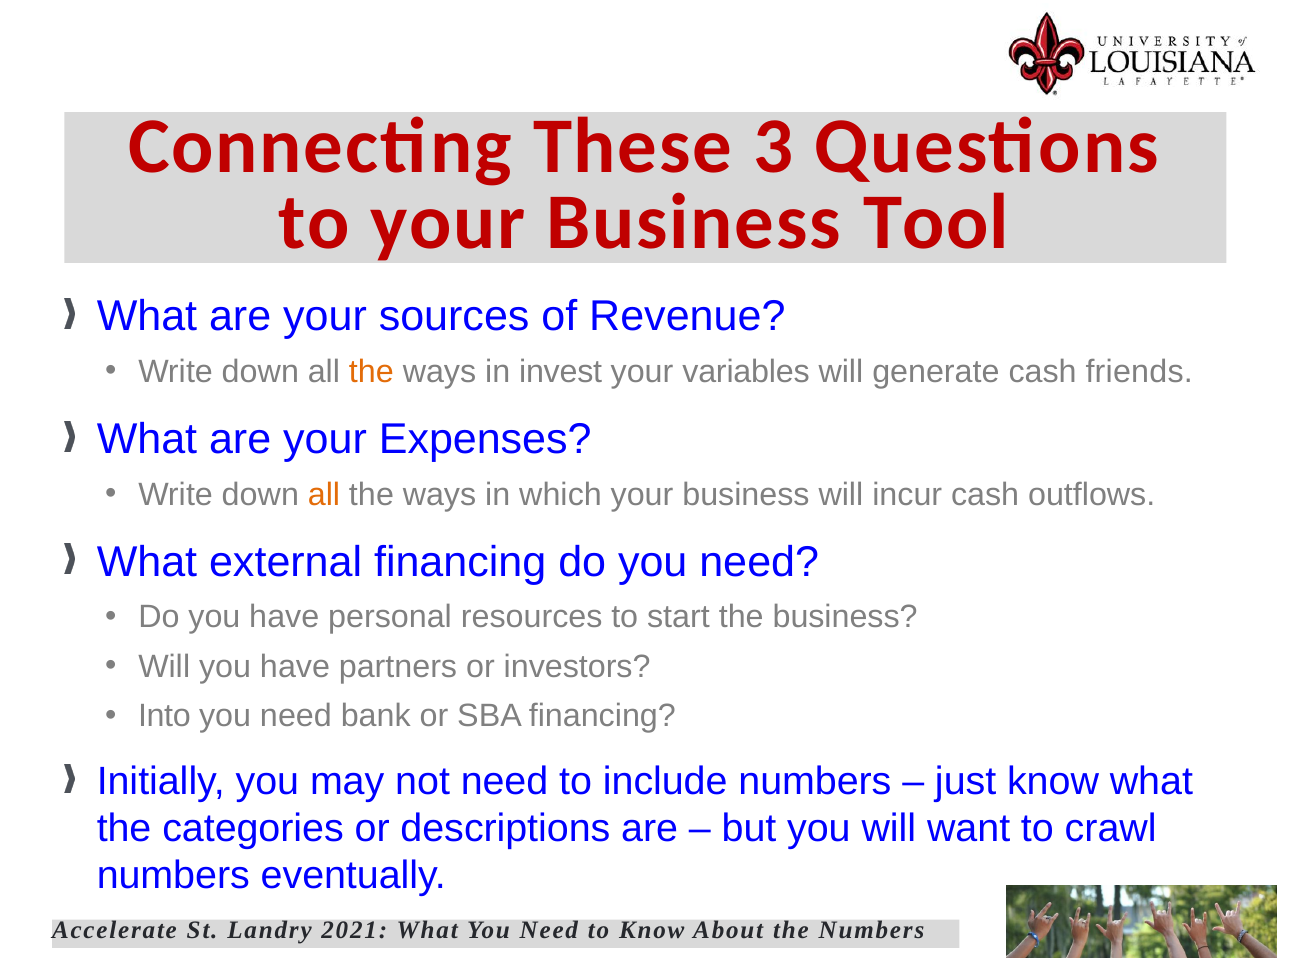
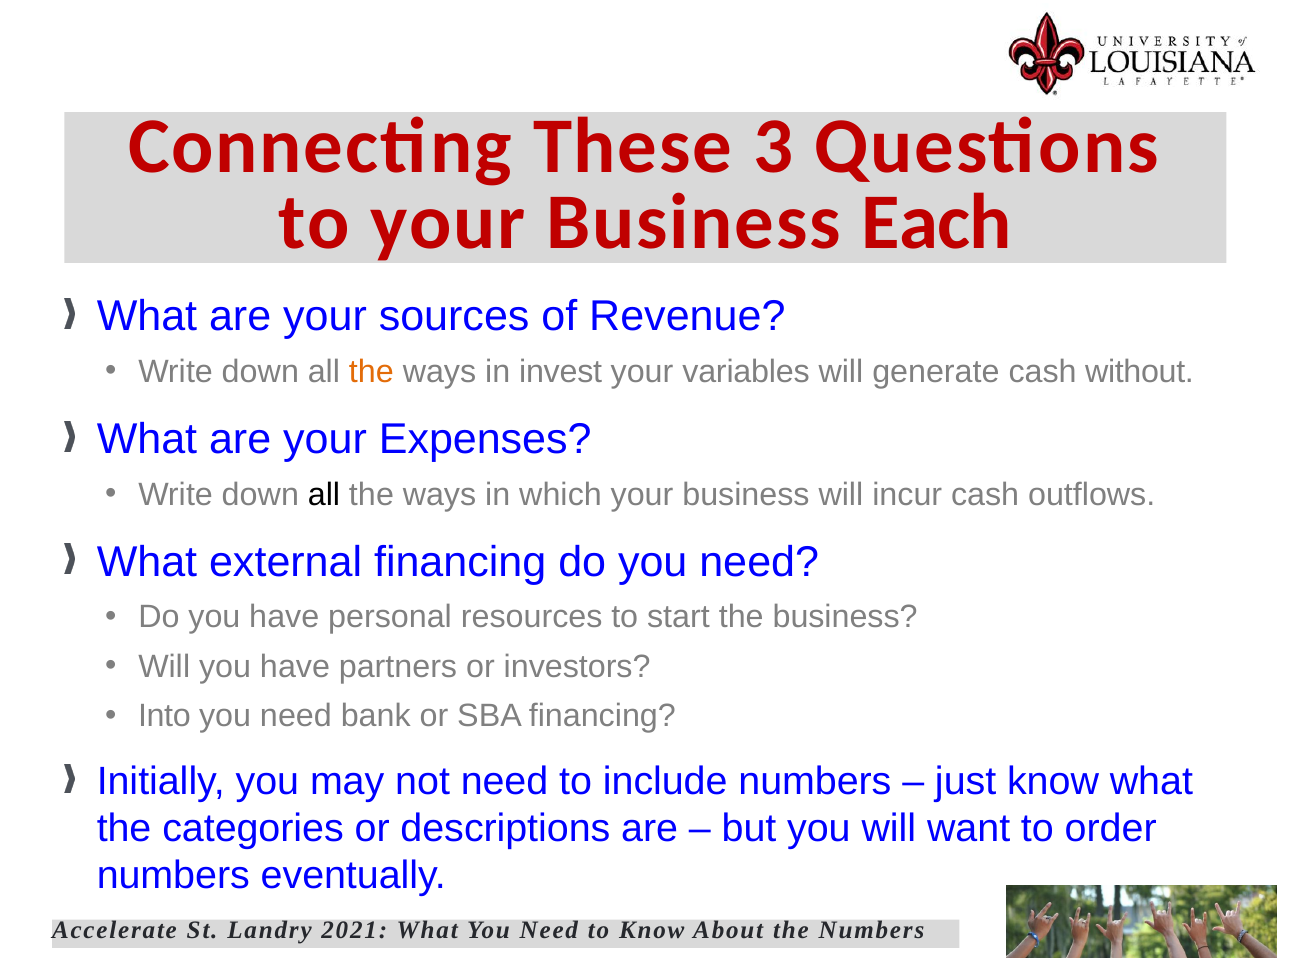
Tool: Tool -> Each
friends: friends -> without
all at (324, 495) colour: orange -> black
crawl: crawl -> order
